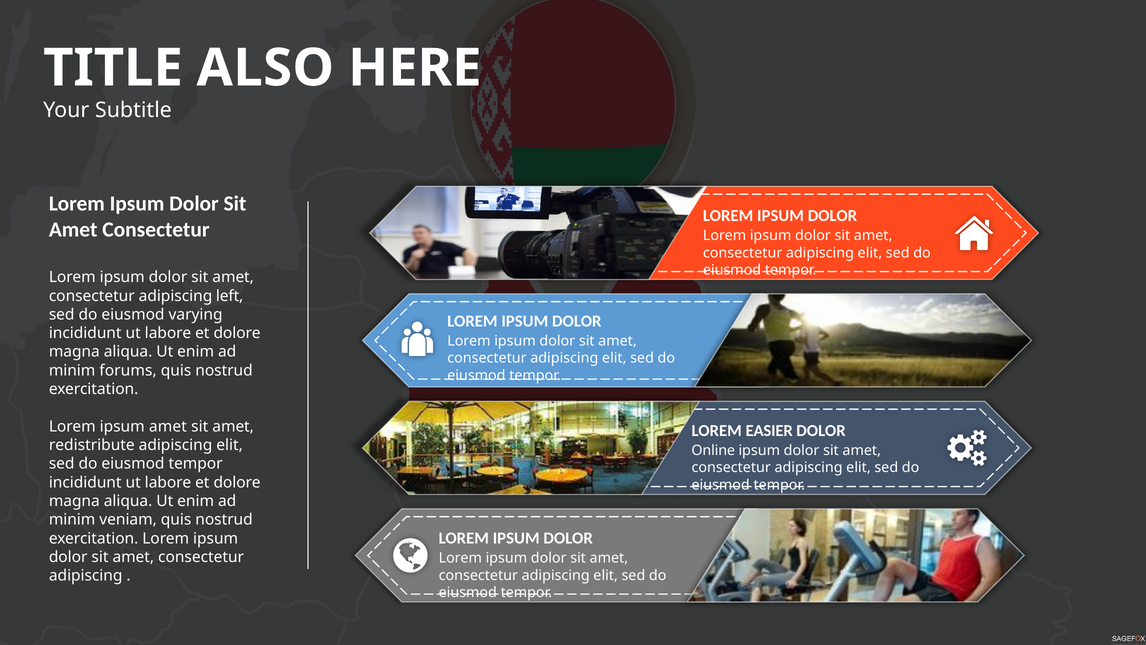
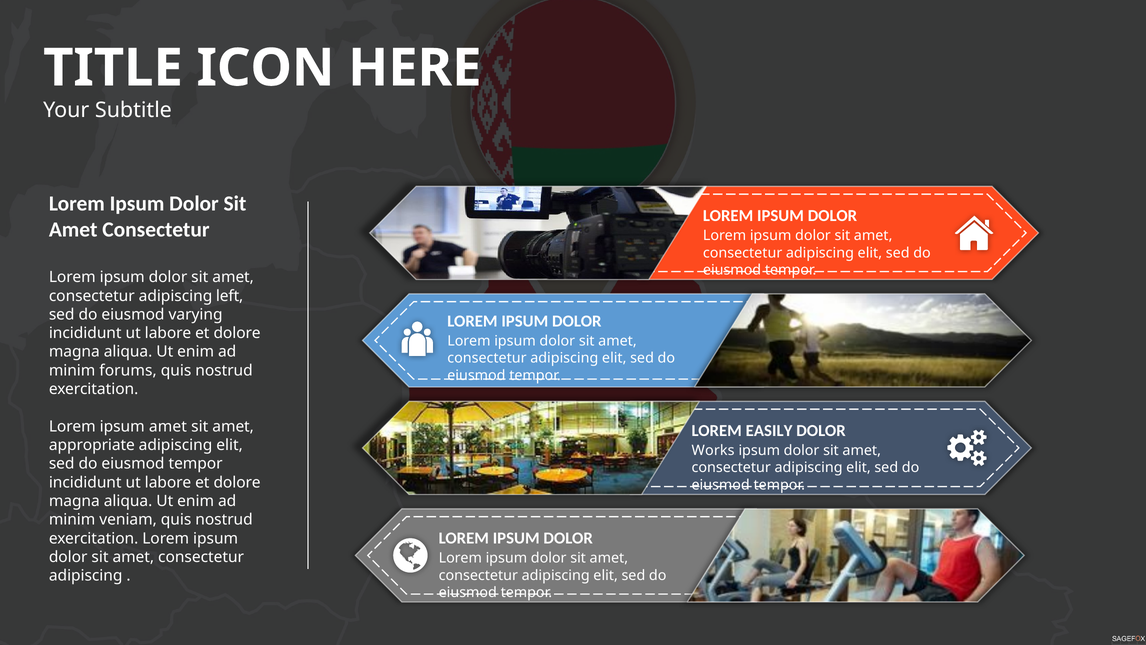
ALSO: ALSO -> ICON
EASIER: EASIER -> EASILY
redistribute: redistribute -> appropriate
Online: Online -> Works
